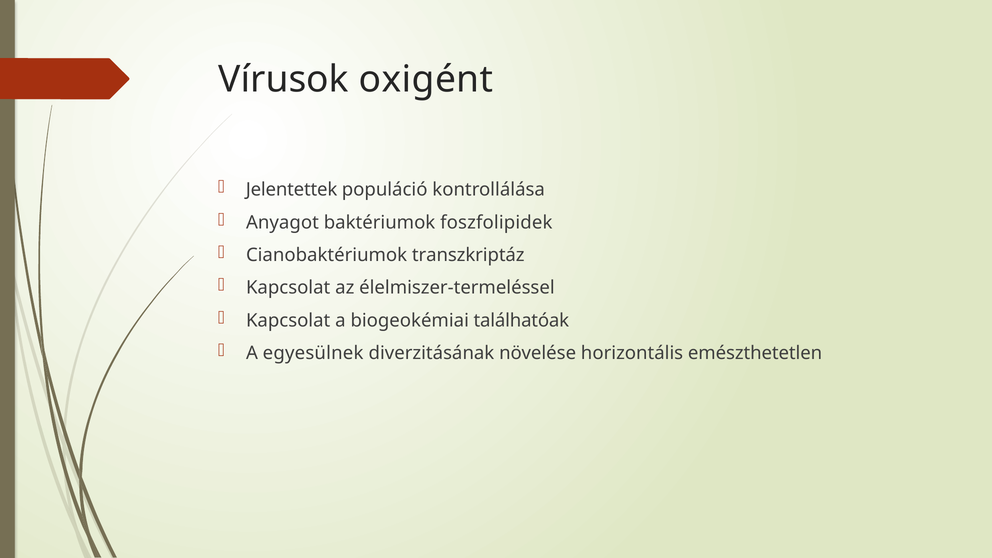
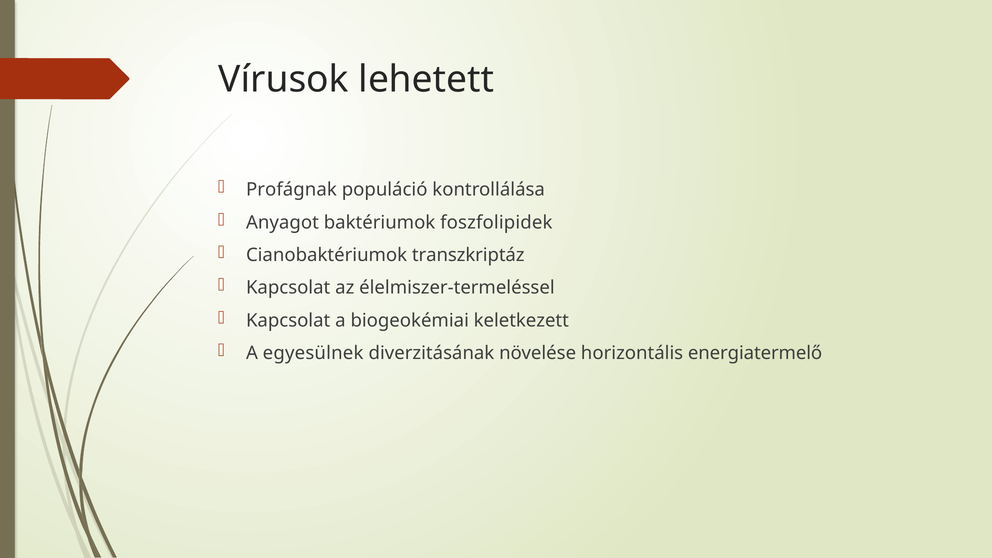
oxigént: oxigént -> lehetett
Jelentettek: Jelentettek -> Profágnak
találhatóak: találhatóak -> keletkezett
emészthetetlen: emészthetetlen -> energiatermelő
